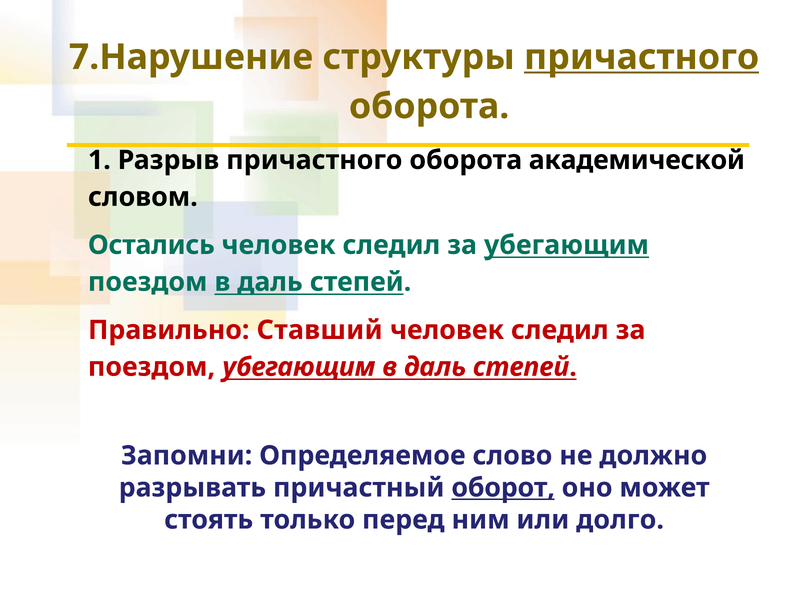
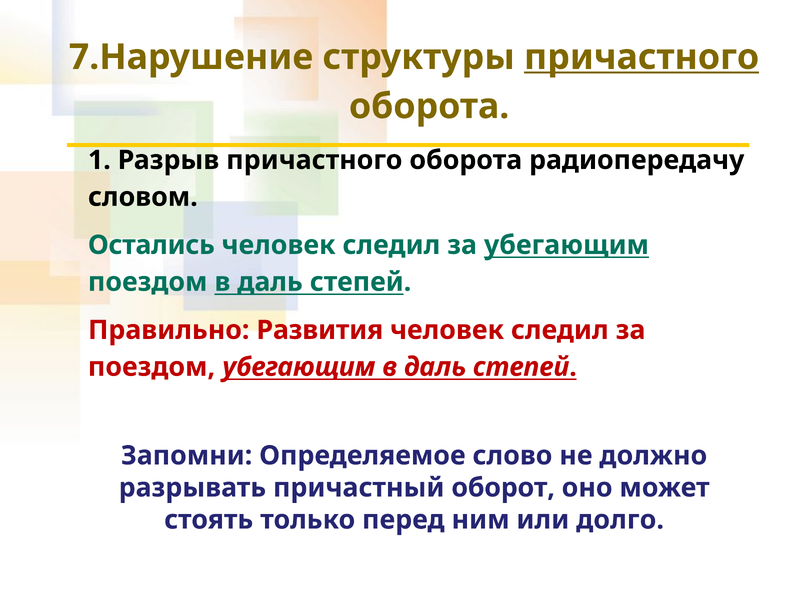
академической: академической -> радиопередачу
Ставший: Ставший -> Развития
оборот underline: present -> none
